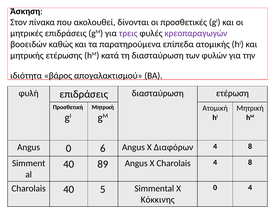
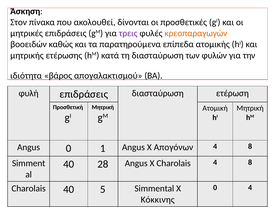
κρεοπαραγωγών colour: purple -> orange
6: 6 -> 1
Διαφόρων: Διαφόρων -> Απογόνων
89: 89 -> 28
